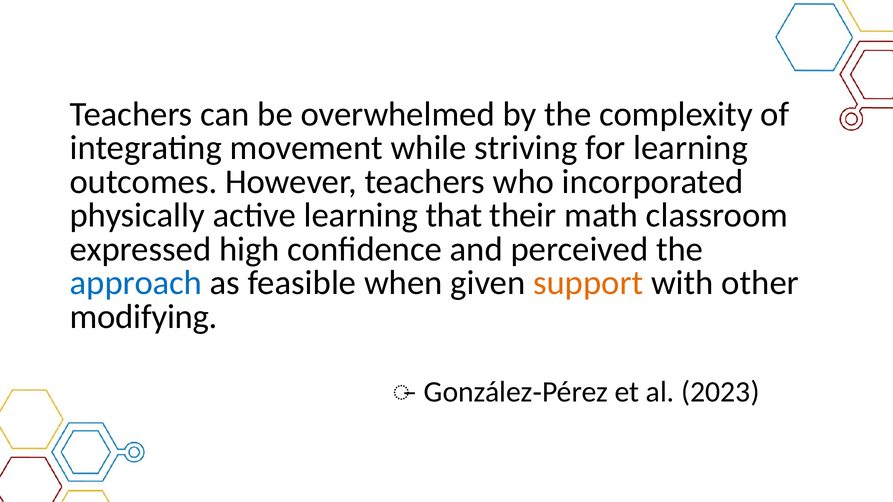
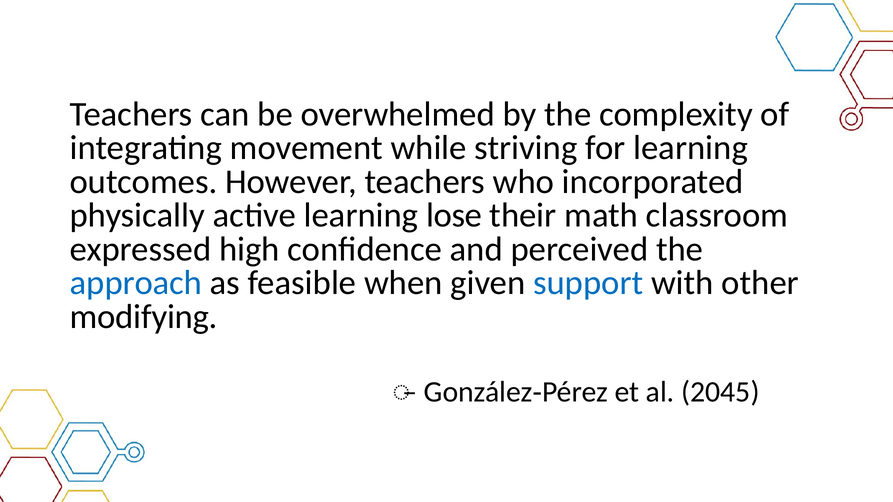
that: that -> lose
support colour: orange -> blue
2023: 2023 -> 2045
